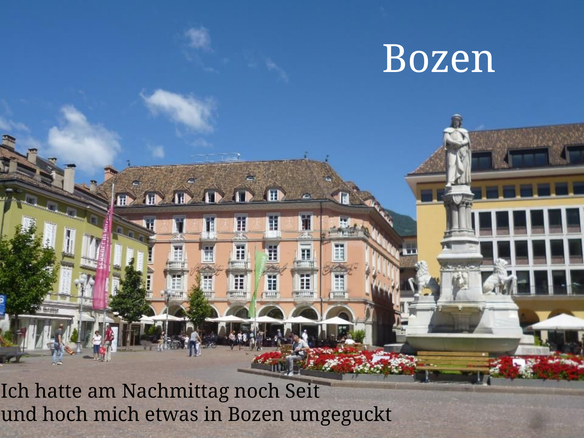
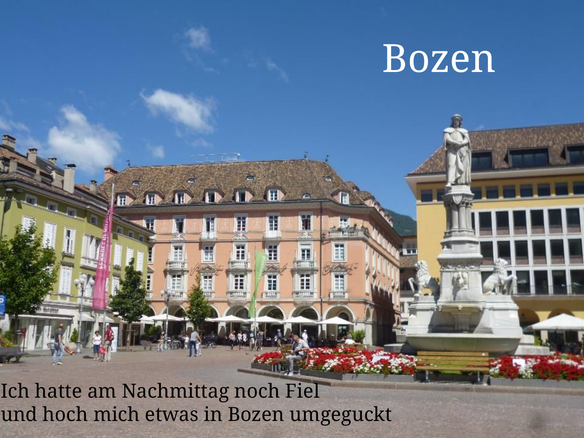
Seit: Seit -> Fiel
